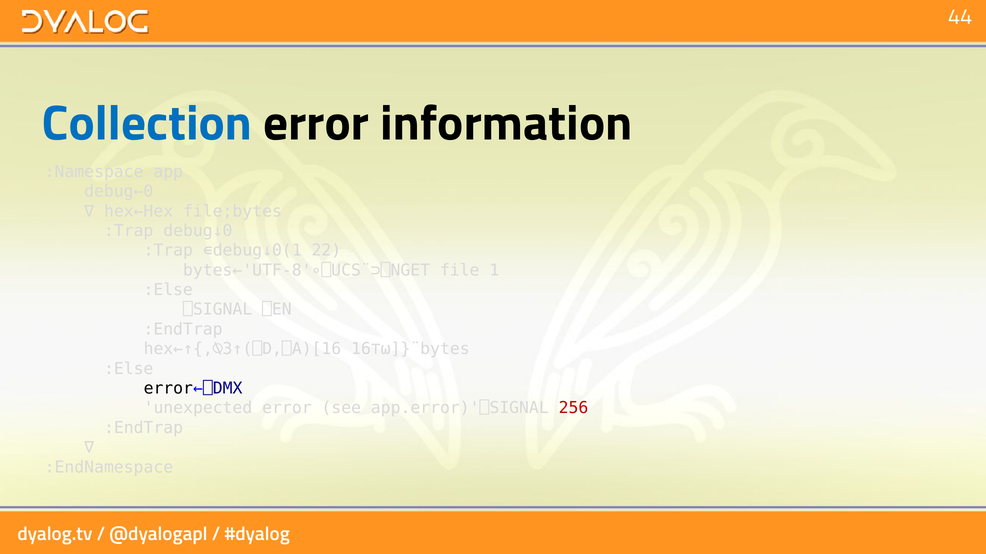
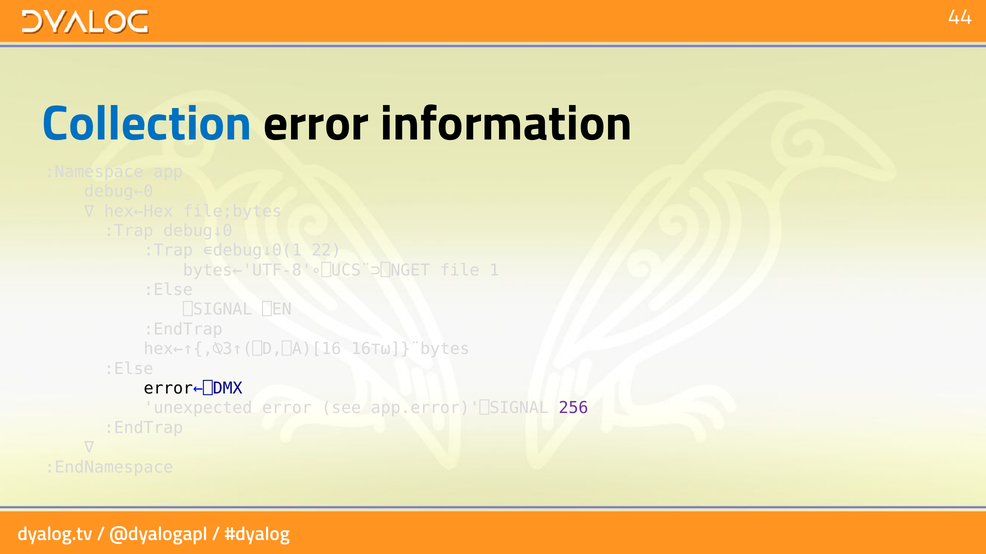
256 colour: red -> purple
